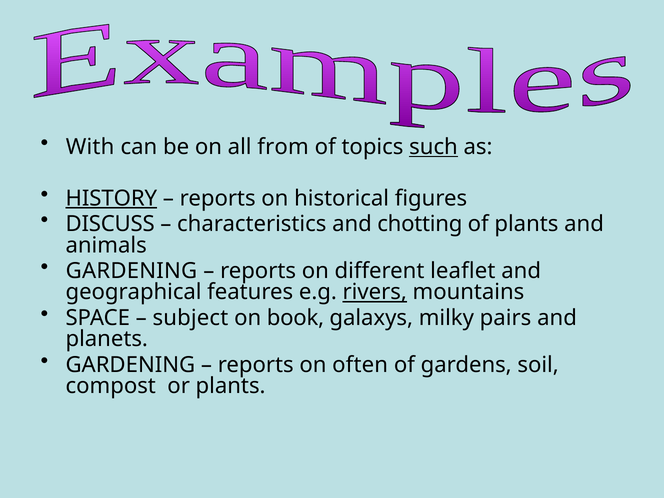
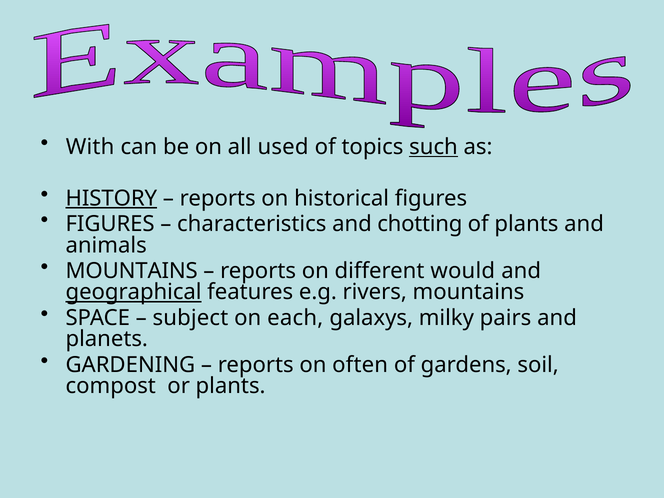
from: from -> used
DISCUSS at (110, 224): DISCUSS -> FIGURES
GARDENING at (131, 271): GARDENING -> MOUNTAINS
leaflet: leaflet -> would
geographical underline: none -> present
rivers underline: present -> none
book: book -> each
